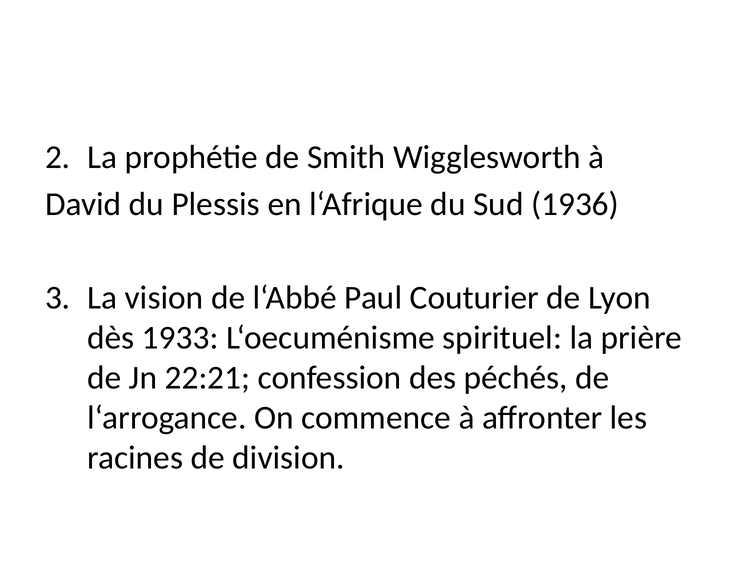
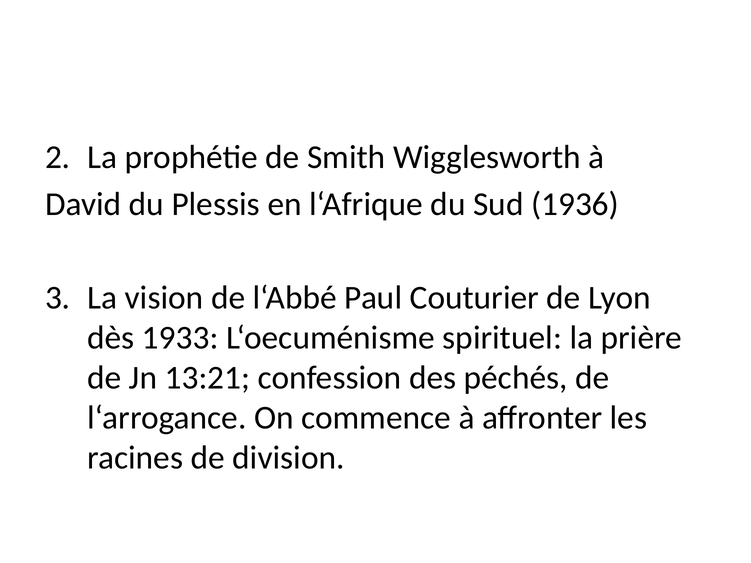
22:21: 22:21 -> 13:21
